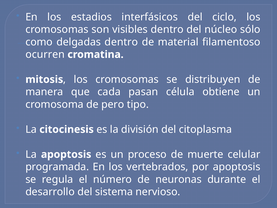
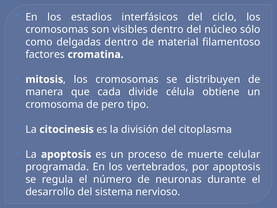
ocurren: ocurren -> factores
pasan: pasan -> divide
